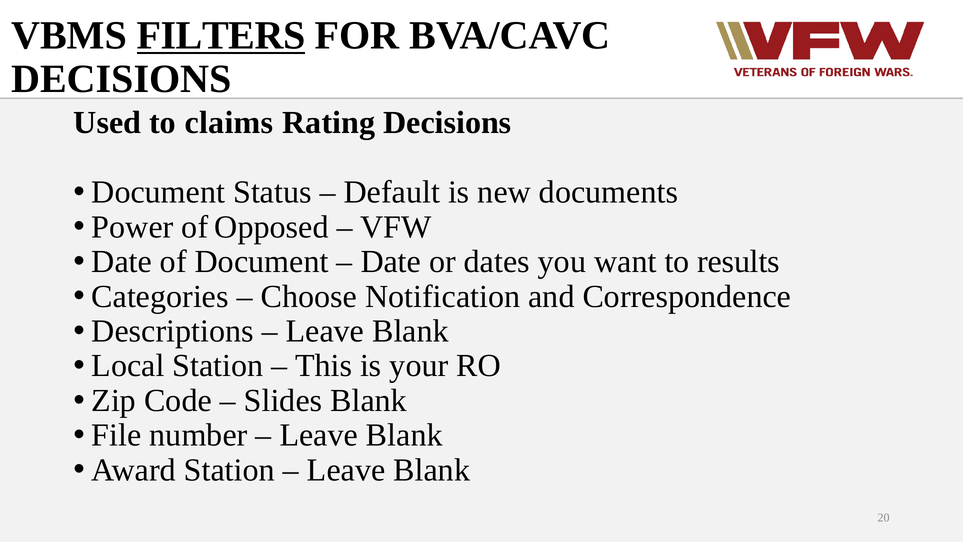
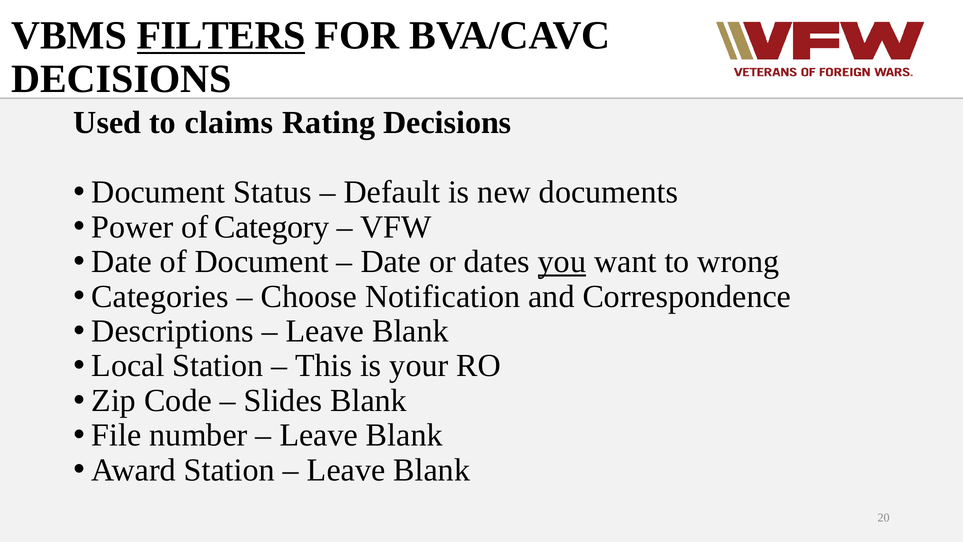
Opposed: Opposed -> Category
you underline: none -> present
results: results -> wrong
